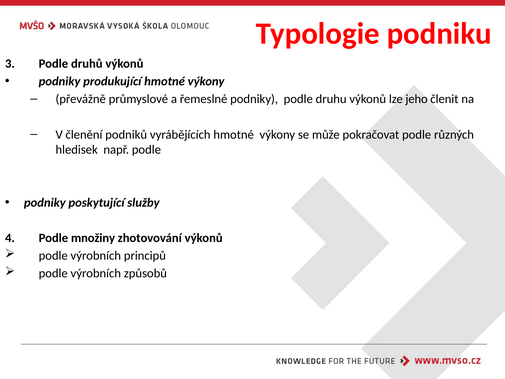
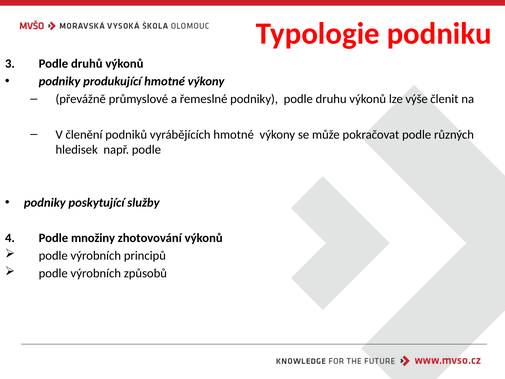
jeho: jeho -> výše
